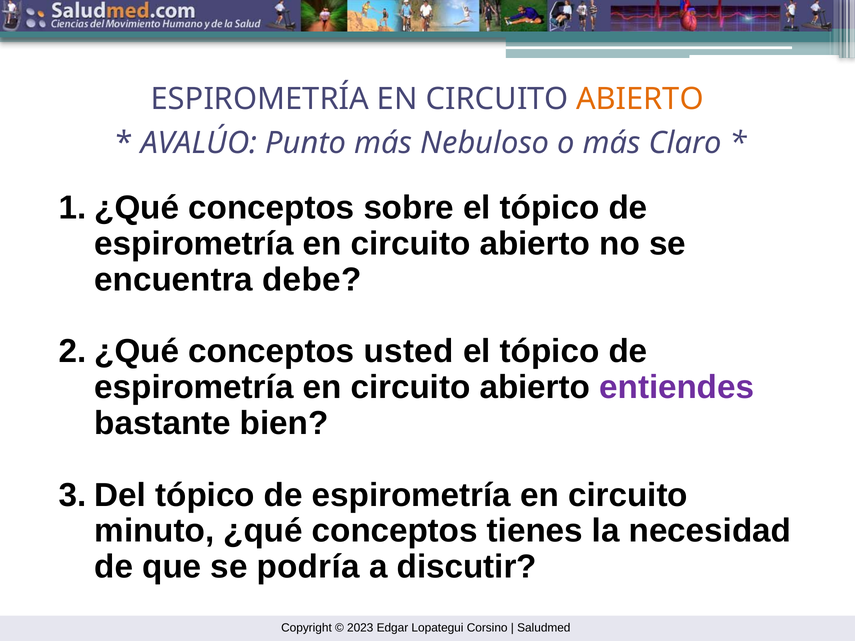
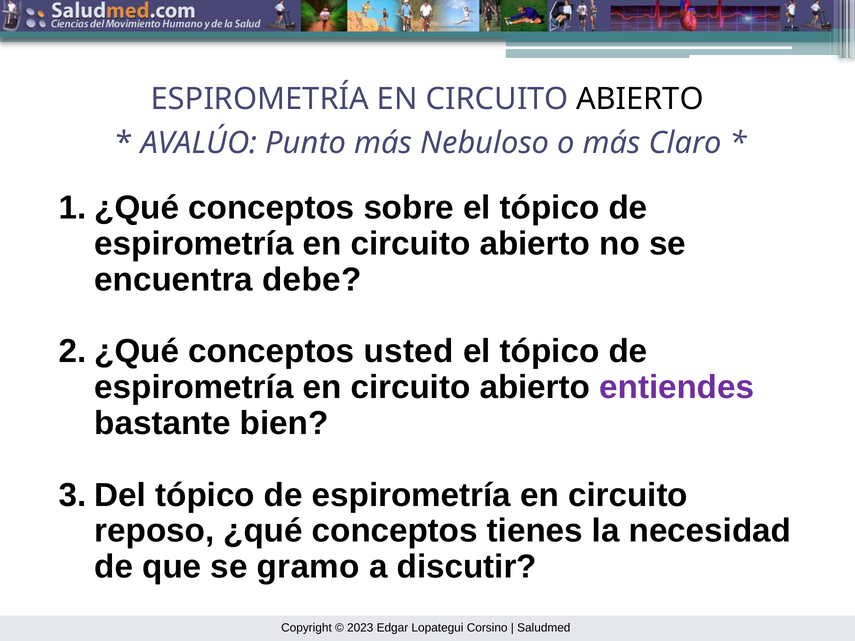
ABIERTO at (640, 99) colour: orange -> black
minuto: minuto -> reposo
podría: podría -> gramo
